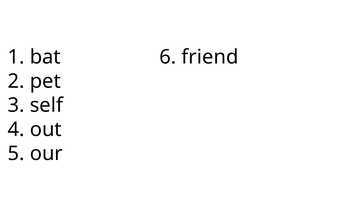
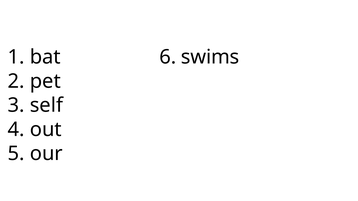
friend: friend -> swims
